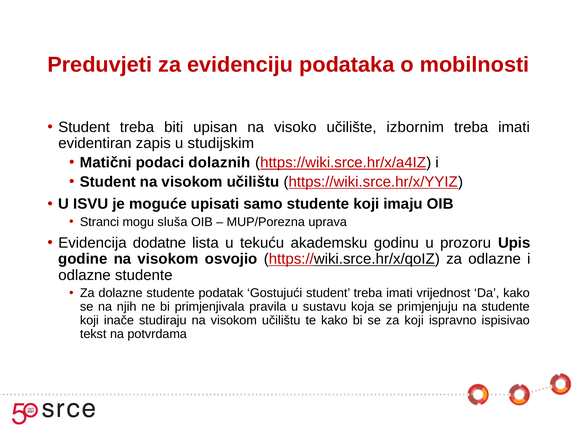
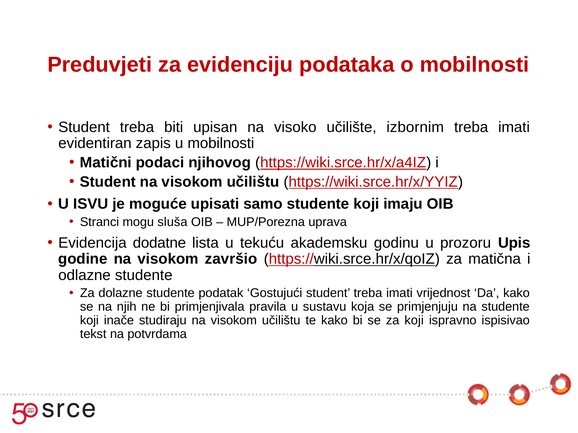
u studijskim: studijskim -> mobilnosti
dolaznih: dolaznih -> njihovog
osvojio: osvojio -> završio
za odlazne: odlazne -> matična
